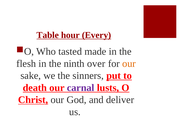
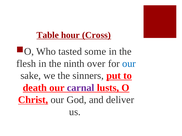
Every: Every -> Cross
made: made -> some
our at (129, 64) colour: orange -> blue
